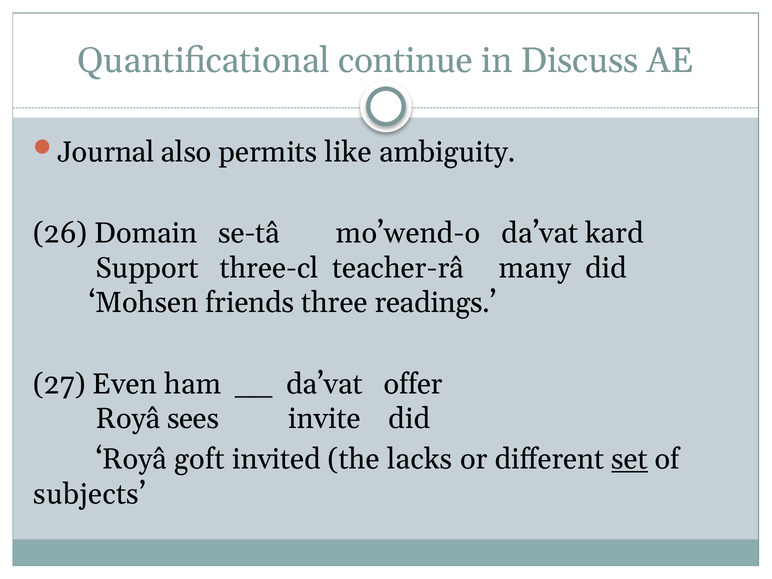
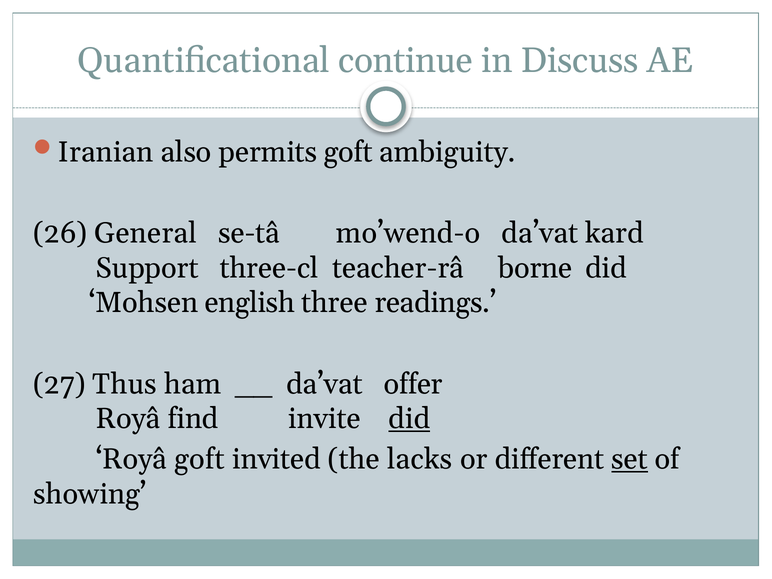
Journal: Journal -> Iranian
permits like: like -> goft
Domain: Domain -> General
many: many -> borne
friends: friends -> english
Even: Even -> Thus
sees: sees -> find
did at (409, 419) underline: none -> present
subjects: subjects -> showing
